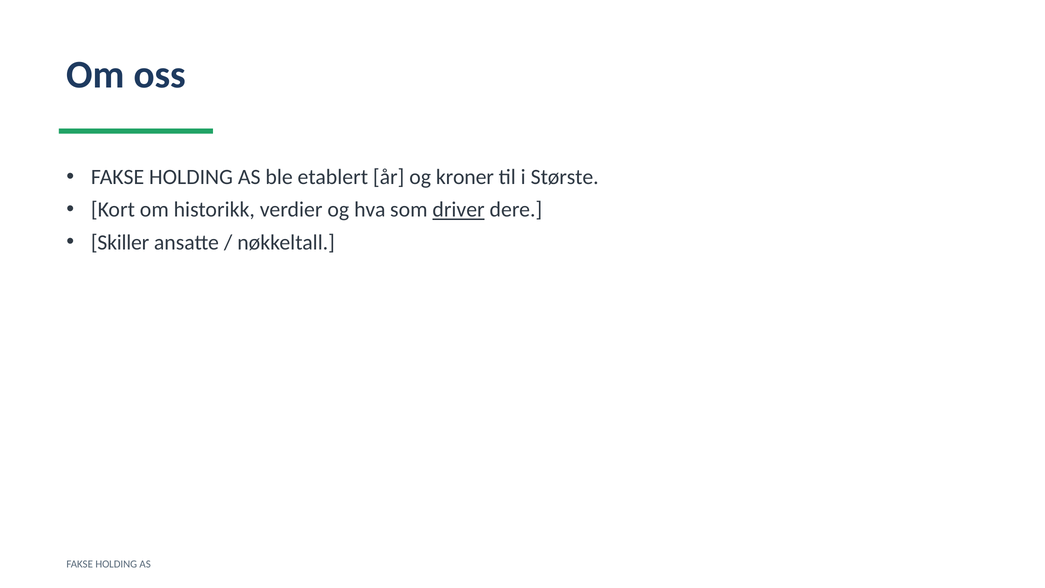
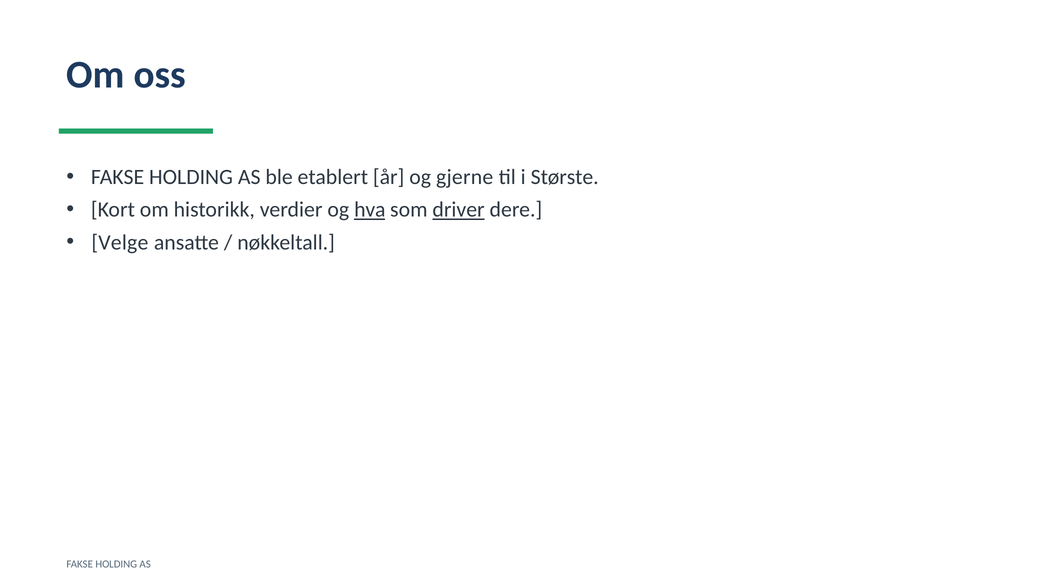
kroner: kroner -> gjerne
hva underline: none -> present
Skiller: Skiller -> Velge
